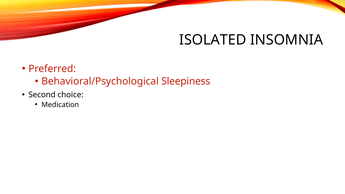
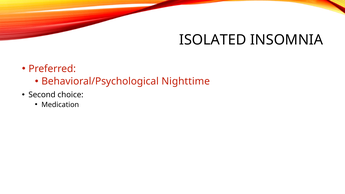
Sleepiness: Sleepiness -> Nighttime
